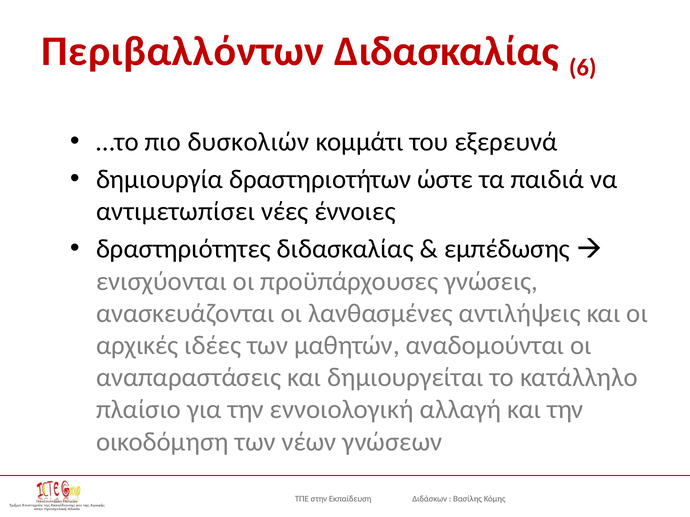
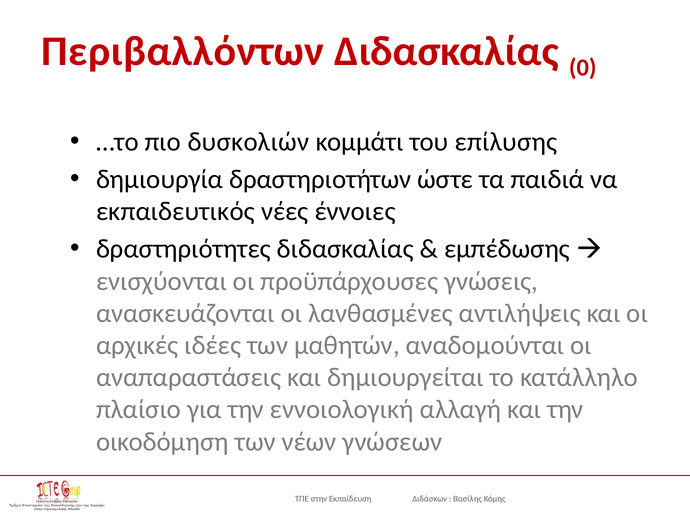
6: 6 -> 0
εξερευνά: εξερευνά -> επίλυσης
αντιμετωπίσει: αντιμετωπίσει -> εκπαιδευτικός
